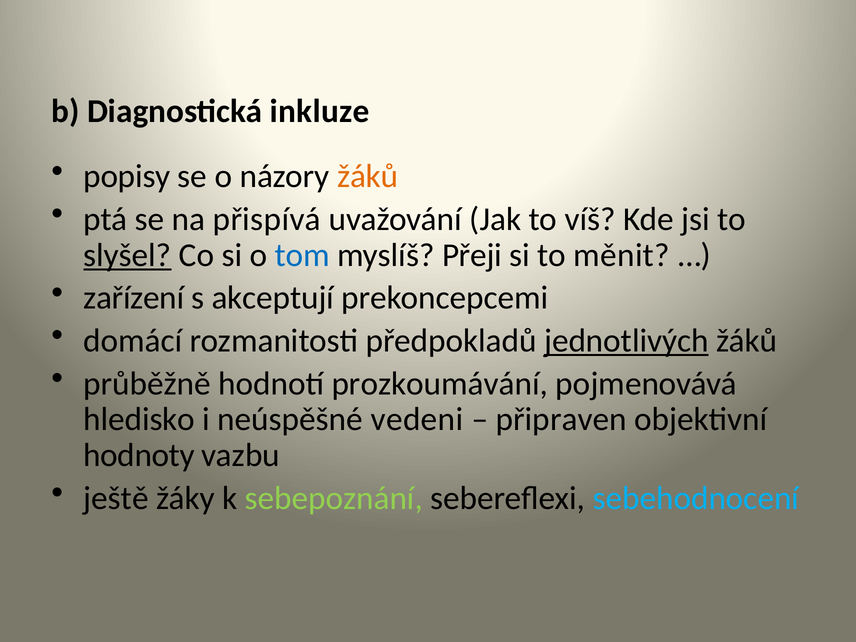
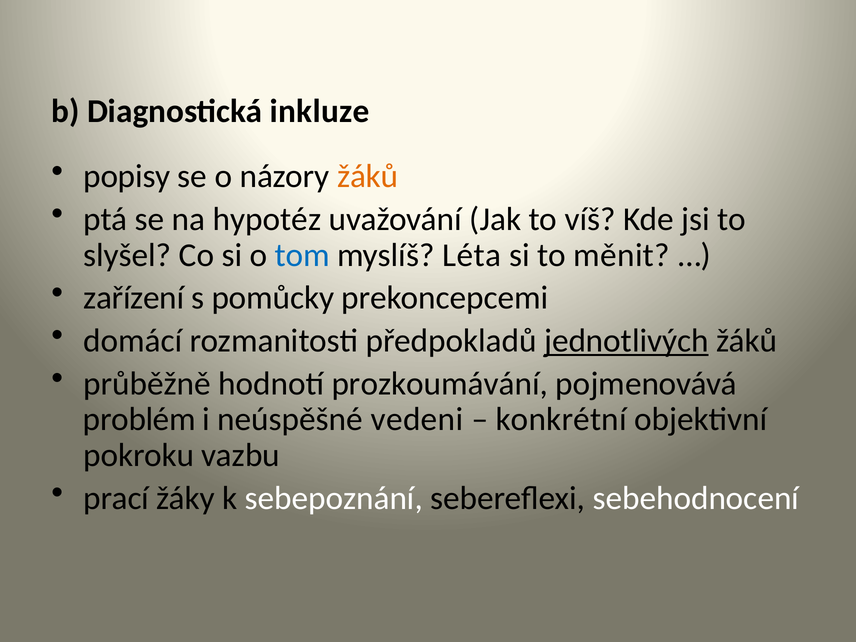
přispívá: přispívá -> hypotéz
slyšel underline: present -> none
Přeji: Přeji -> Léta
akceptují: akceptují -> pomůcky
hledisko: hledisko -> problém
připraven: připraven -> konkrétní
hodnoty: hodnoty -> pokroku
ještě: ještě -> prací
sebepoznání colour: light green -> white
sebehodnocení colour: light blue -> white
